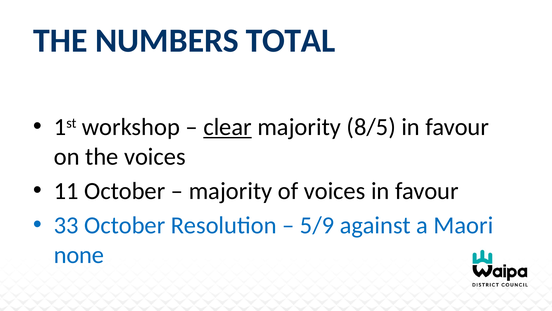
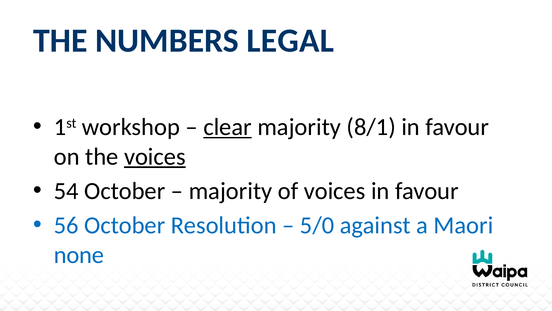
TOTAL: TOTAL -> LEGAL
8/5: 8/5 -> 8/1
voices at (155, 156) underline: none -> present
11: 11 -> 54
33: 33 -> 56
5/9: 5/9 -> 5/0
